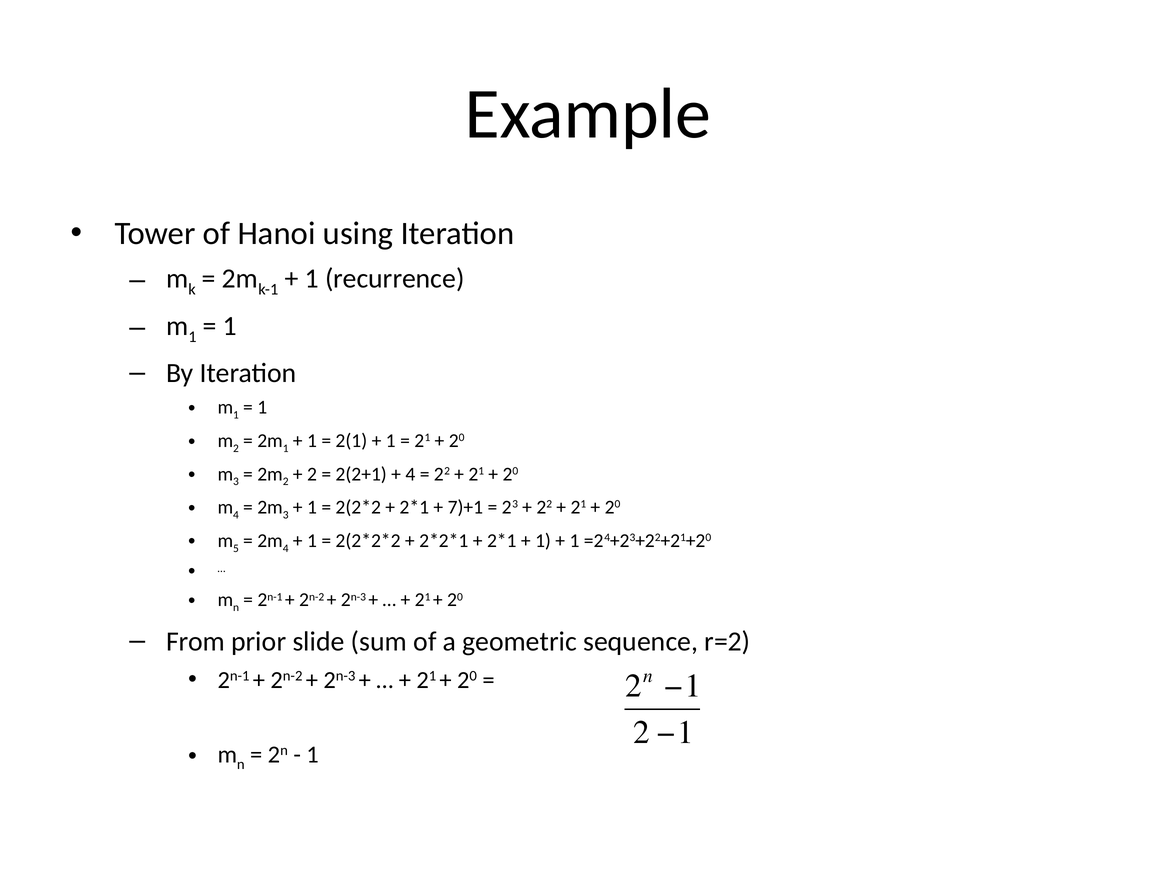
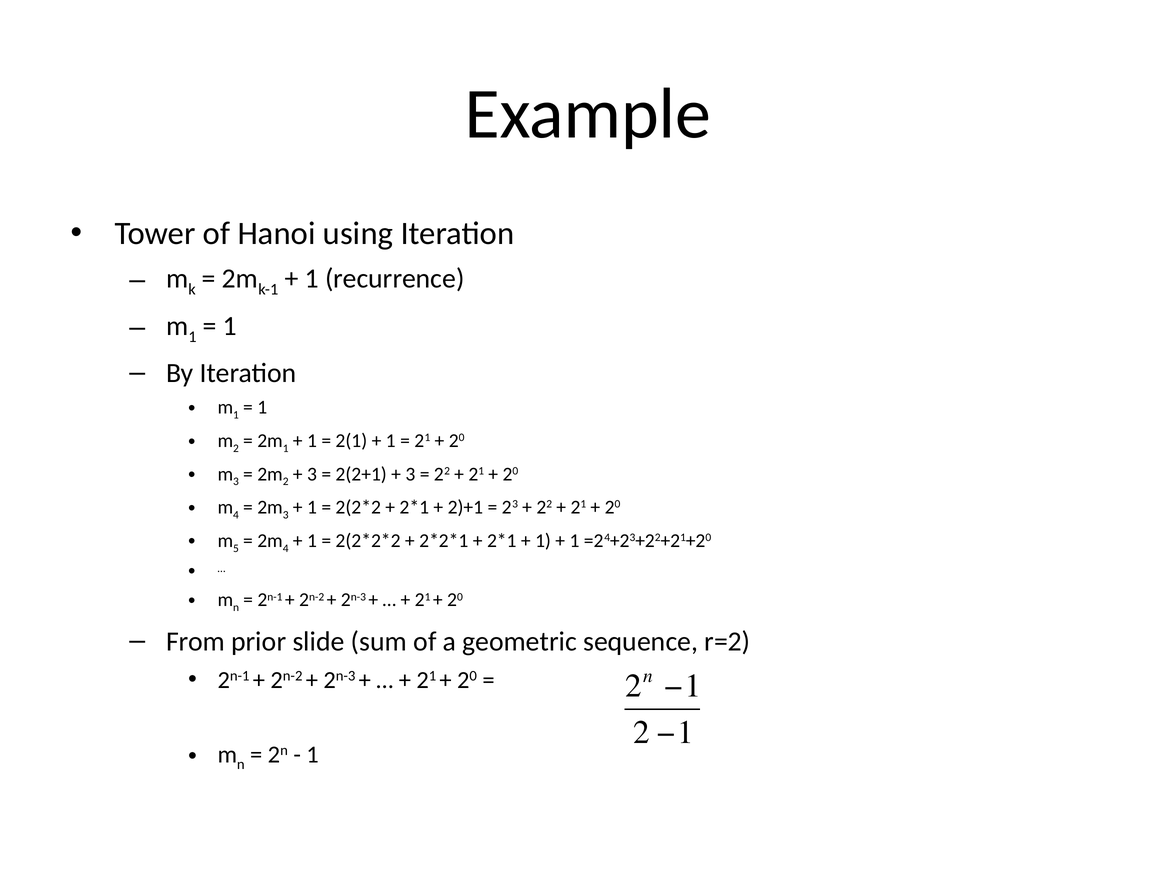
2 at (312, 474): 2 -> 3
4 at (410, 474): 4 -> 3
7)+1: 7)+1 -> 2)+1
